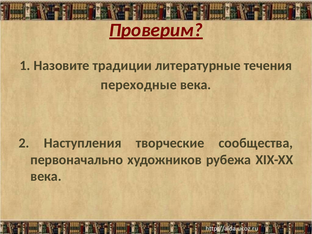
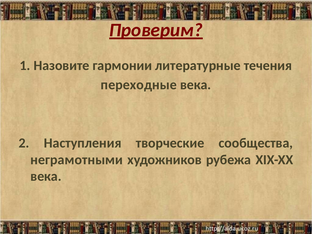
традиции: традиции -> гармонии
первоначально: первоначально -> неграмотными
